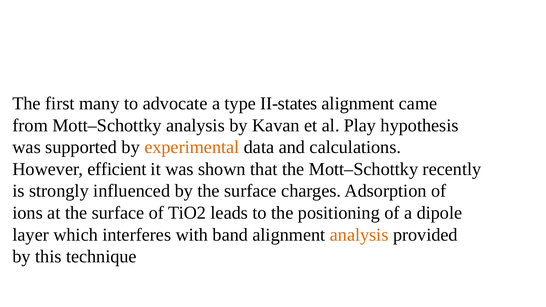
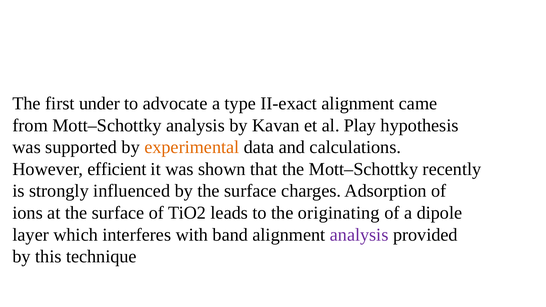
many: many -> under
II-states: II-states -> II-exact
positioning: positioning -> originating
analysis at (359, 235) colour: orange -> purple
